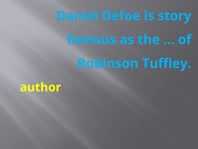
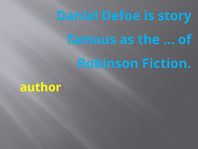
Tuffley: Tuffley -> Fiction
